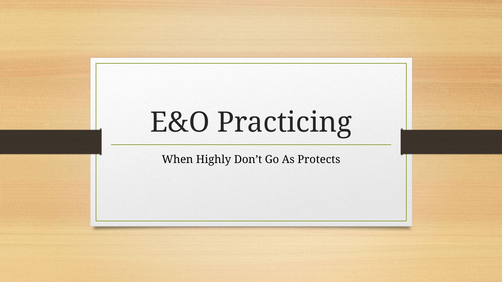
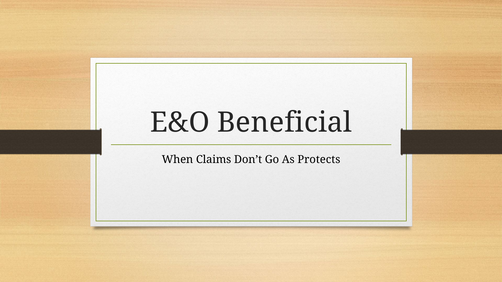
Practicing: Practicing -> Beneficial
Highly: Highly -> Claims
